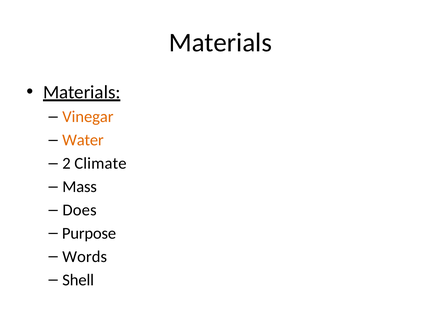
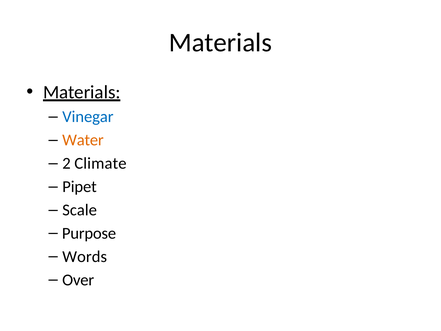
Vinegar colour: orange -> blue
Mass: Mass -> Pipet
Does: Does -> Scale
Shell: Shell -> Over
